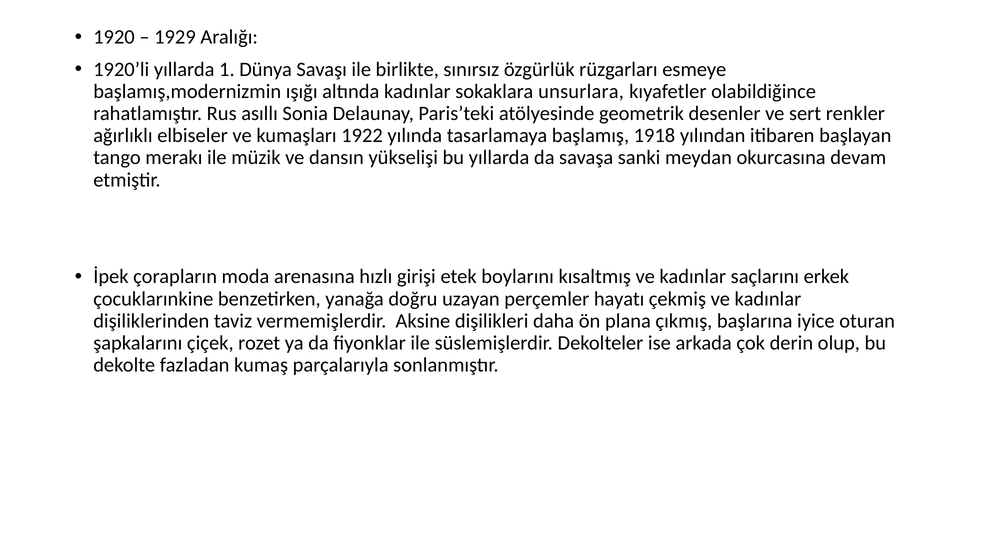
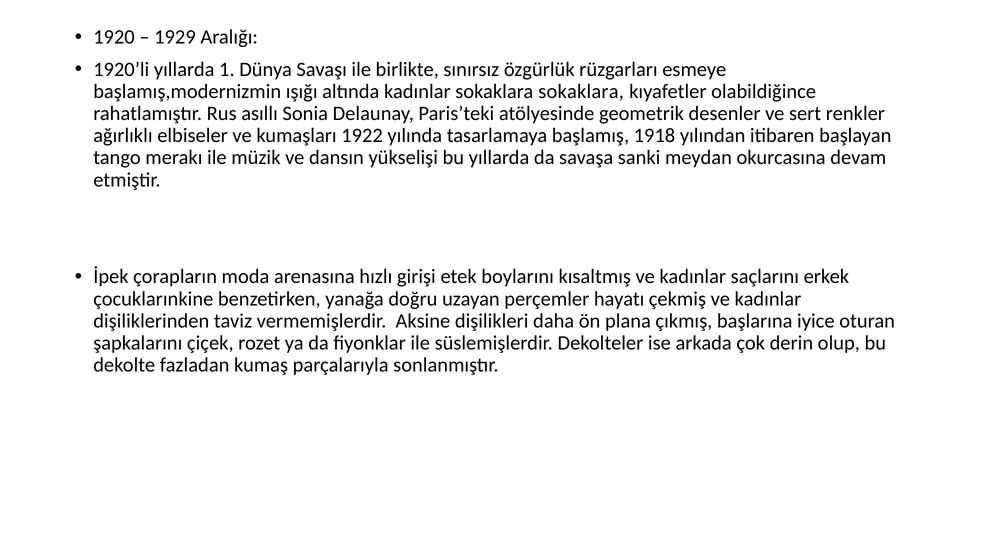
sokaklara unsurlara: unsurlara -> sokaklara
